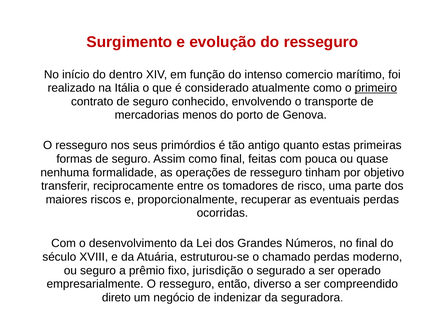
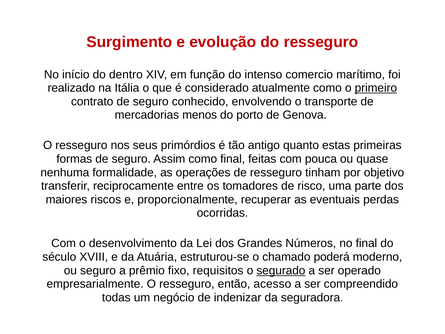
chamado perdas: perdas -> poderá
jurisdição: jurisdição -> requisitos
segurado underline: none -> present
diverso: diverso -> acesso
direto: direto -> todas
